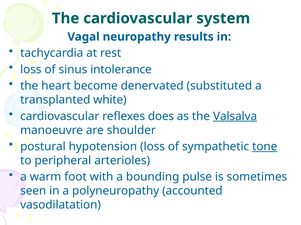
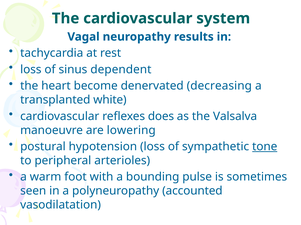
intolerance: intolerance -> dependent
substituted: substituted -> decreasing
Valsalva underline: present -> none
shoulder: shoulder -> lowering
